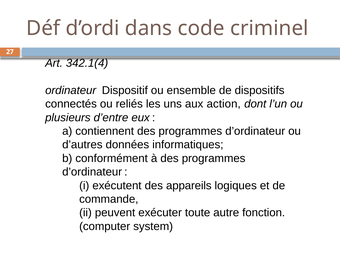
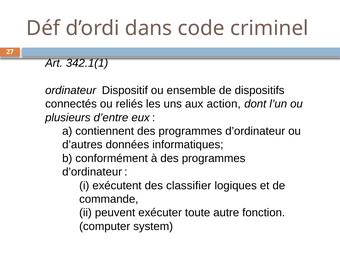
342.1(4: 342.1(4 -> 342.1(1
appareils: appareils -> classifier
